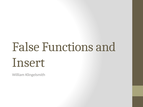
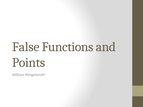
Insert: Insert -> Points
